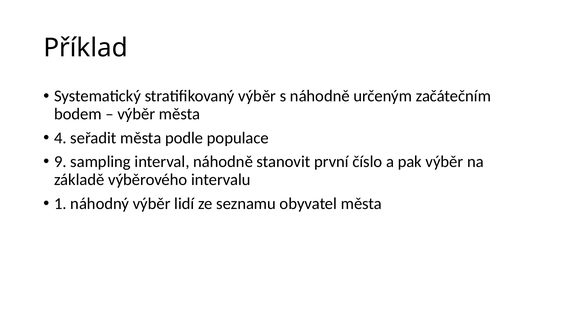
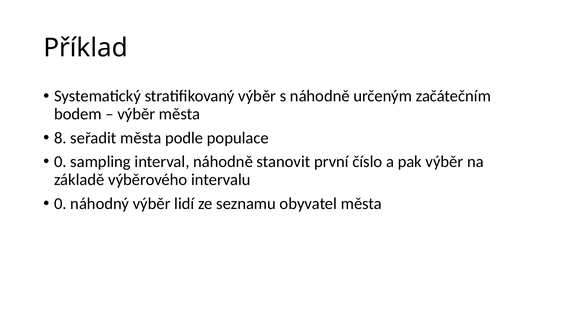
4: 4 -> 8
9 at (60, 162): 9 -> 0
1 at (60, 204): 1 -> 0
